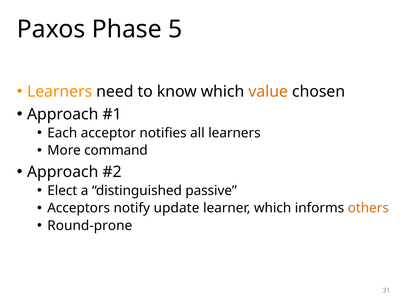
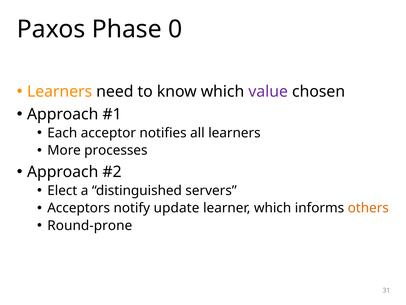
5: 5 -> 0
value colour: orange -> purple
command: command -> processes
passive: passive -> servers
